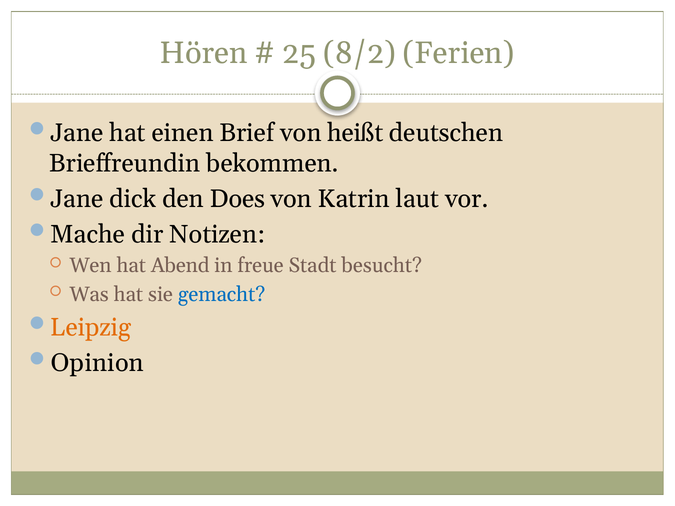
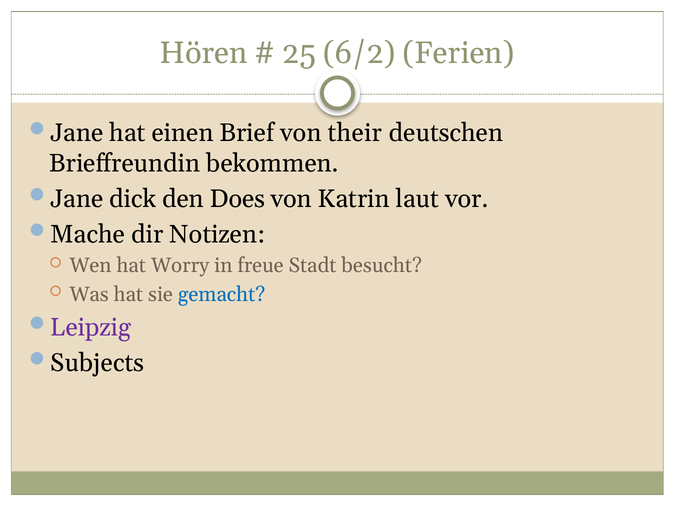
8/2: 8/2 -> 6/2
heißt: heißt -> their
Abend: Abend -> Worry
Leipzig colour: orange -> purple
Opinion: Opinion -> Subjects
